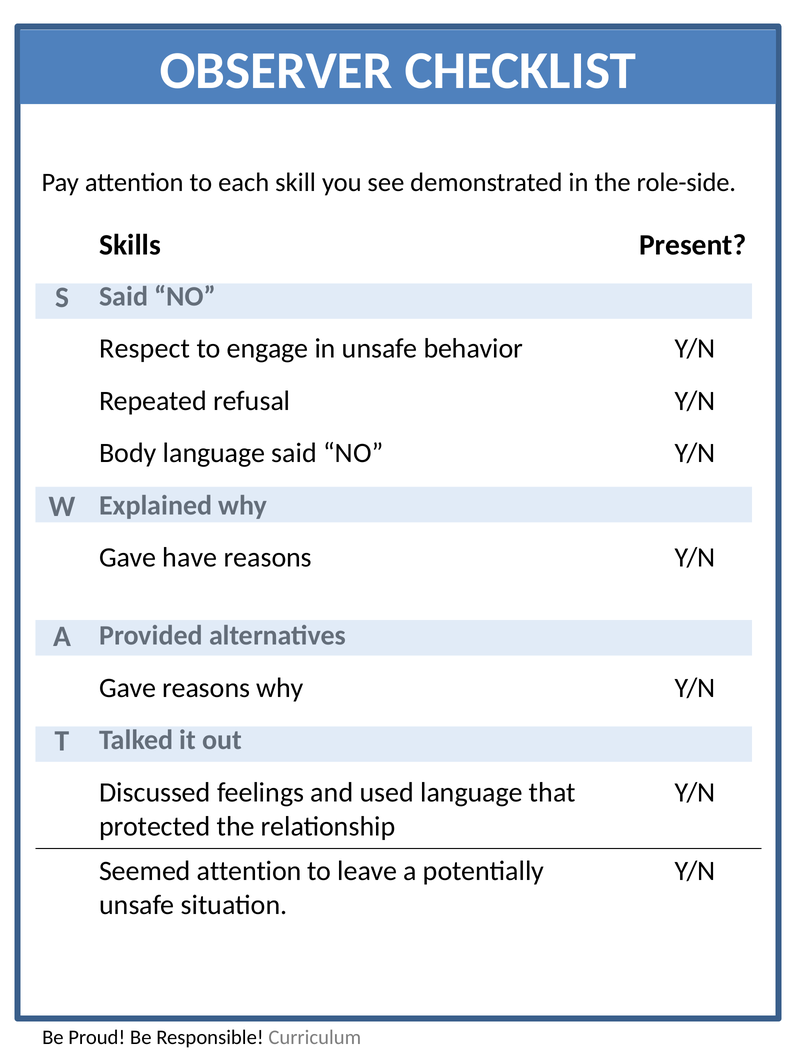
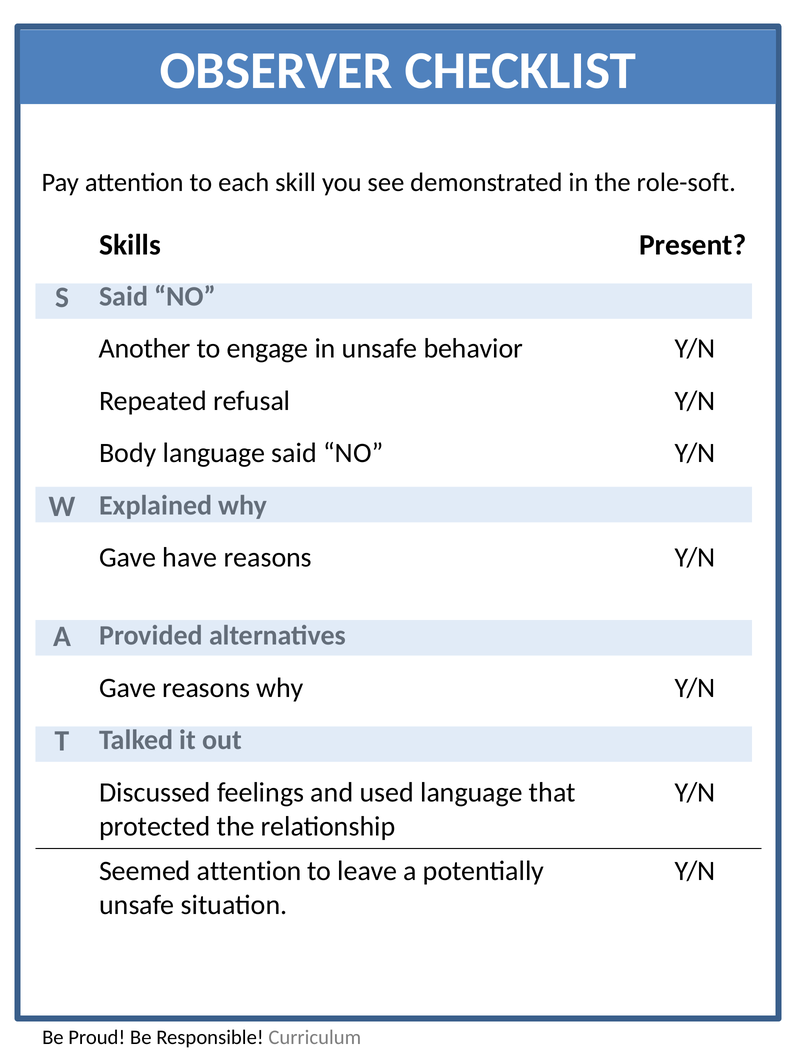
role-side: role-side -> role-soft
Respect: Respect -> Another
